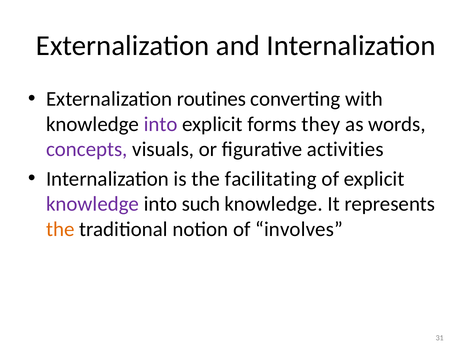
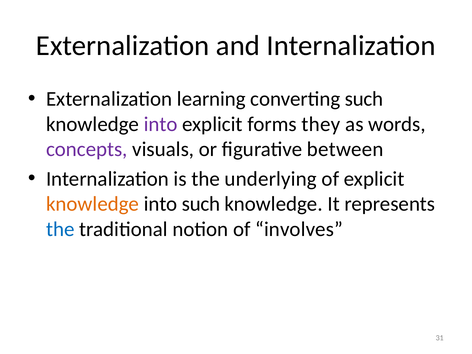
routines: routines -> learning
converting with: with -> such
activities: activities -> between
facilitating: facilitating -> underlying
knowledge at (93, 204) colour: purple -> orange
the at (60, 229) colour: orange -> blue
